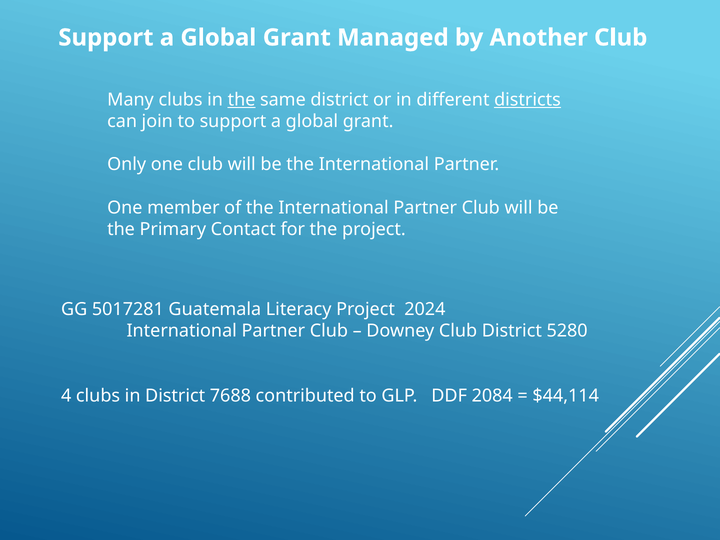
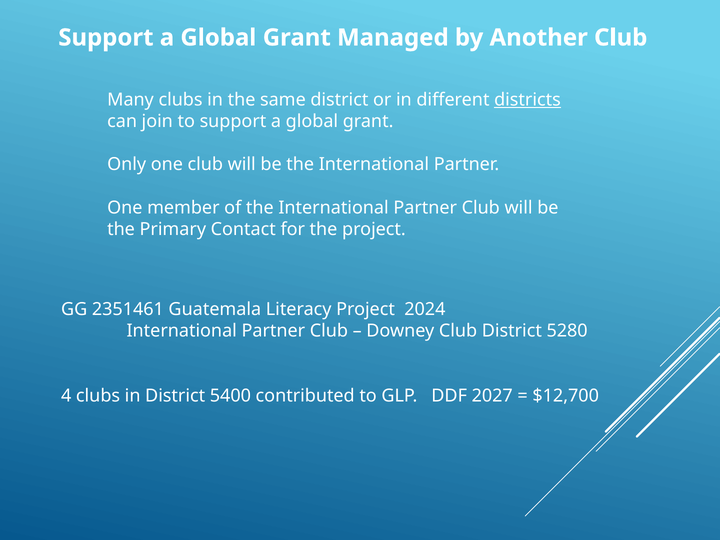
the at (242, 100) underline: present -> none
5017281: 5017281 -> 2351461
7688: 7688 -> 5400
2084: 2084 -> 2027
$44,114: $44,114 -> $12,700
